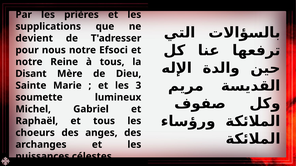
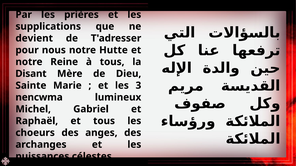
Efsoci: Efsoci -> Hutte
soumette: soumette -> nencwma
